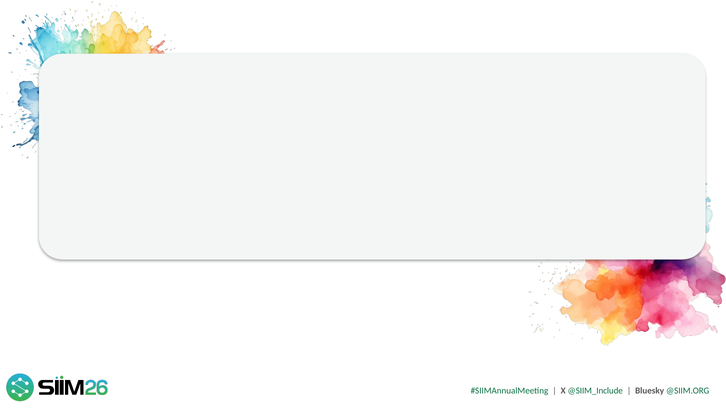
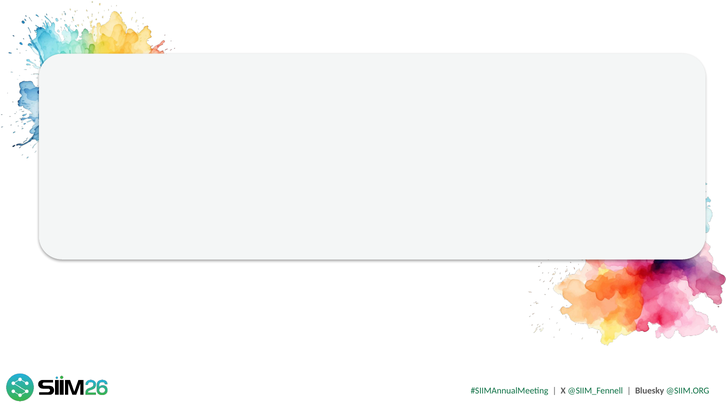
@SIIM_Include: @SIIM_Include -> @SIIM_Fennell
